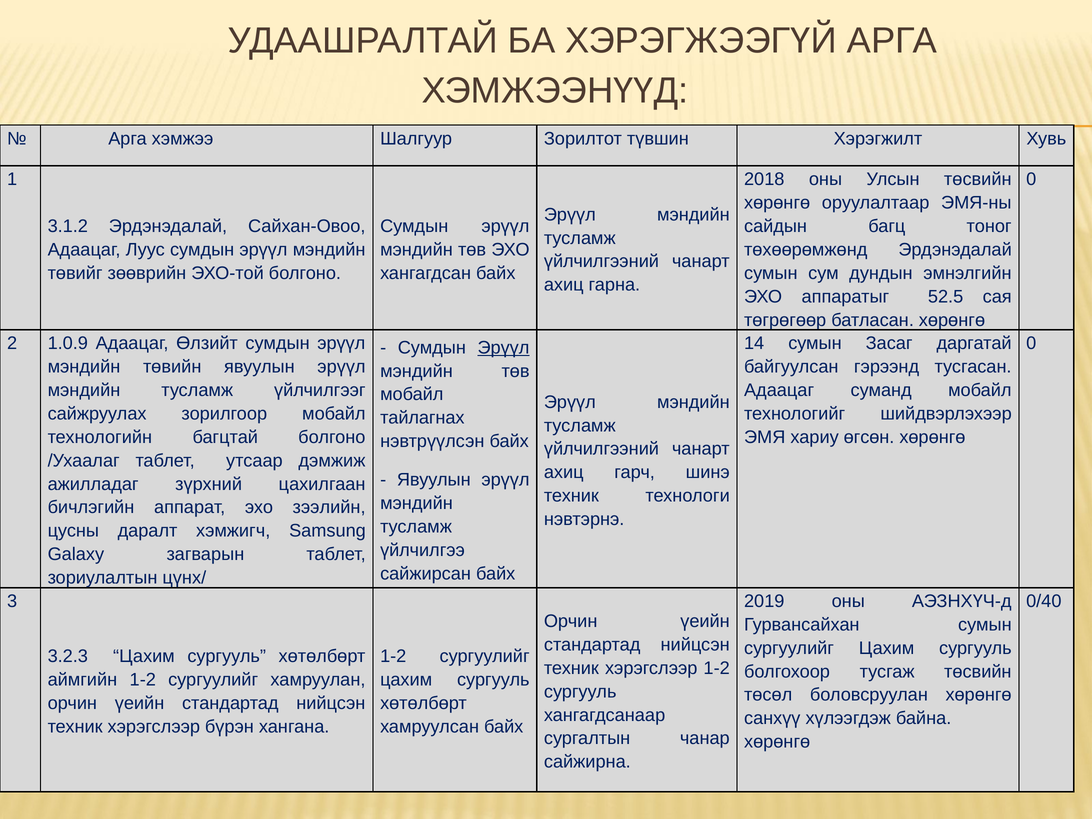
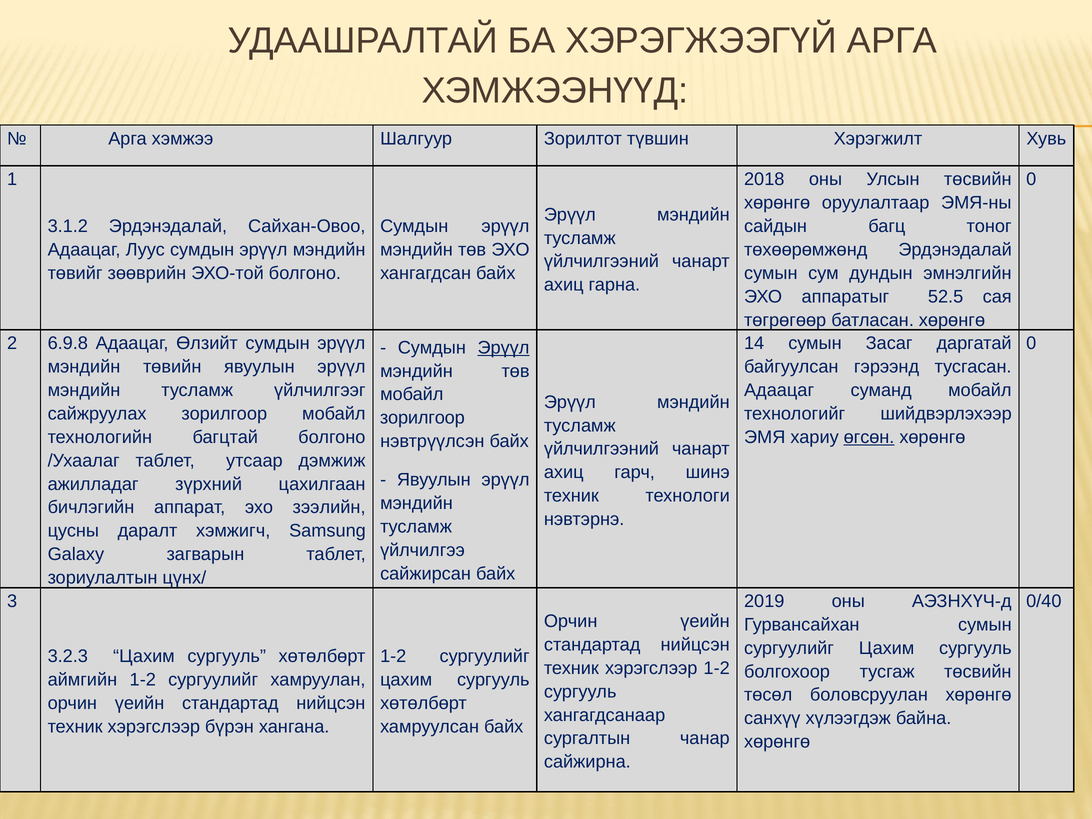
1.0.9: 1.0.9 -> 6.9.8
тайлагнах at (422, 418): тайлагнах -> зорилгоор
өгсөн underline: none -> present
